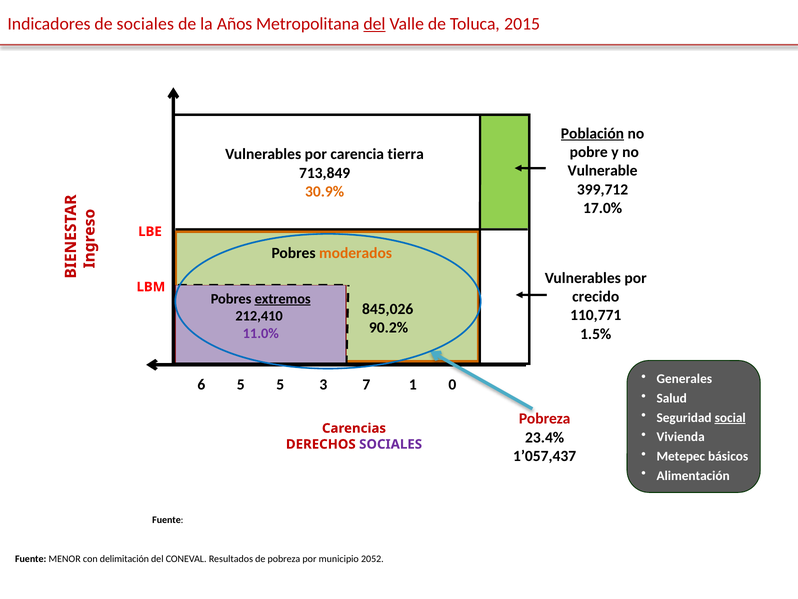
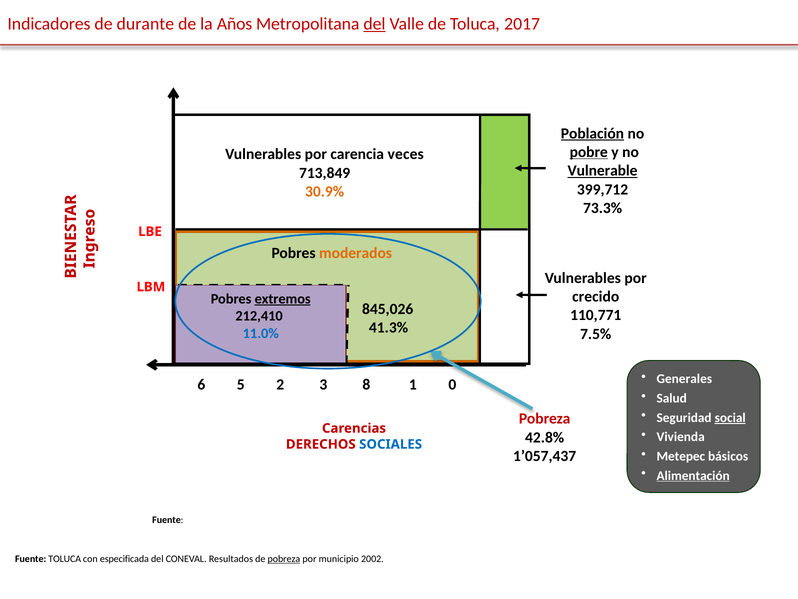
de sociales: sociales -> durante
2015: 2015 -> 2017
pobre underline: none -> present
tierra: tierra -> veces
Vulnerable underline: none -> present
17.0%: 17.0% -> 73.3%
90.2%: 90.2% -> 41.3%
1.5%: 1.5% -> 7.5%
11.0% colour: purple -> blue
5 5: 5 -> 2
7: 7 -> 8
23.4%: 23.4% -> 42.8%
SOCIALES at (391, 444) colour: purple -> blue
Alimentación underline: none -> present
Fuente MENOR: MENOR -> TOLUCA
delimitación: delimitación -> especificada
pobreza at (284, 558) underline: none -> present
2052: 2052 -> 2002
